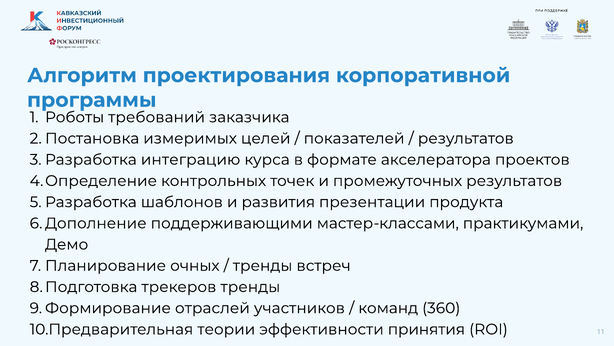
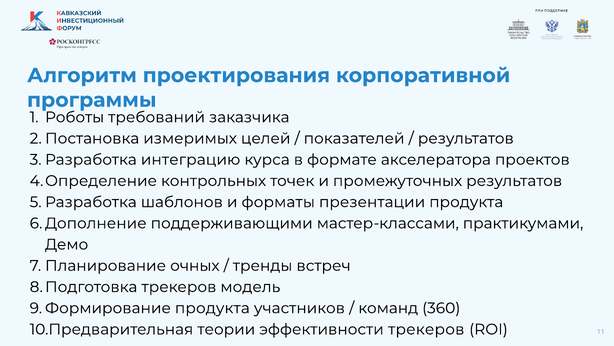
развития: развития -> форматы
трекеров тренды: тренды -> модель
отраслей at (212, 308): отраслей -> продукта
эффективности принятия: принятия -> трекеров
